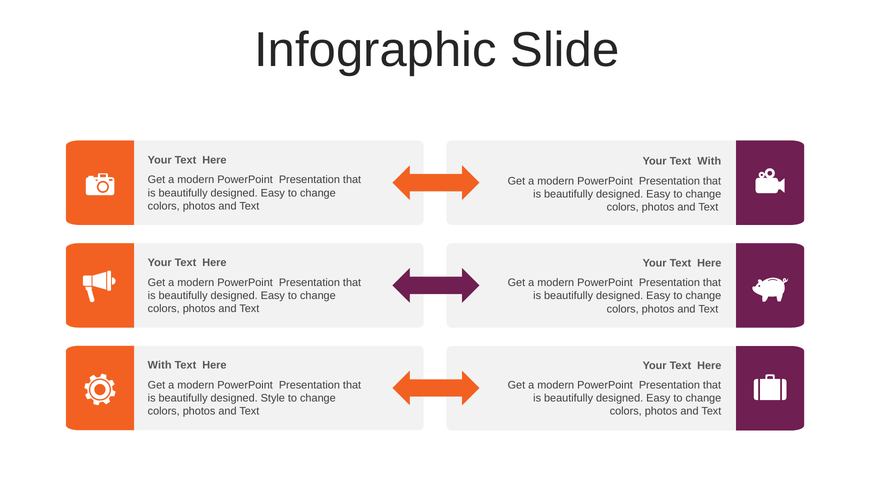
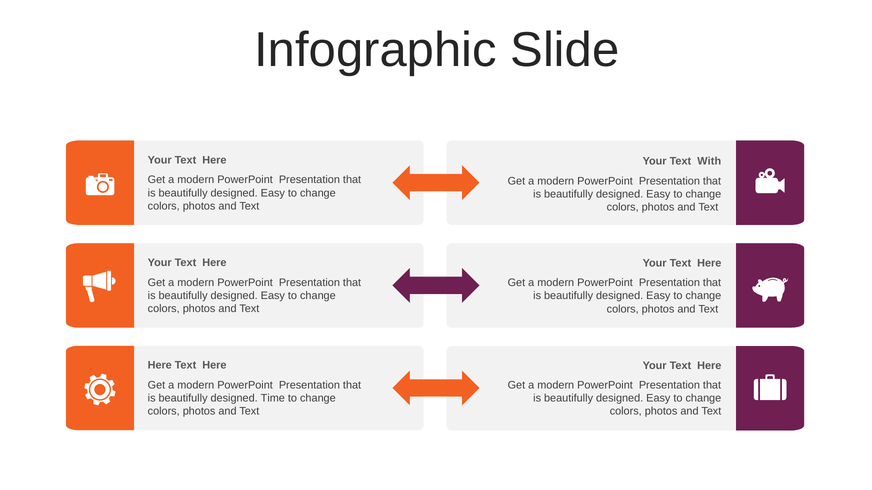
With at (160, 366): With -> Here
Style: Style -> Time
